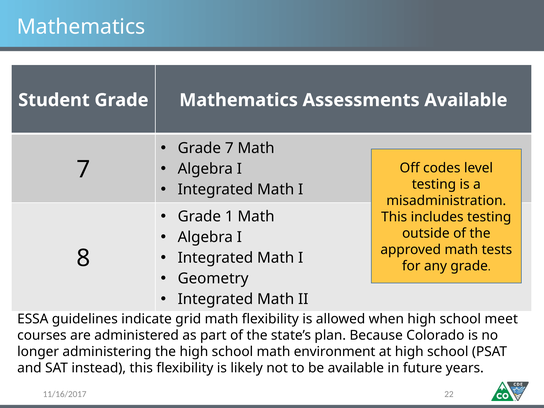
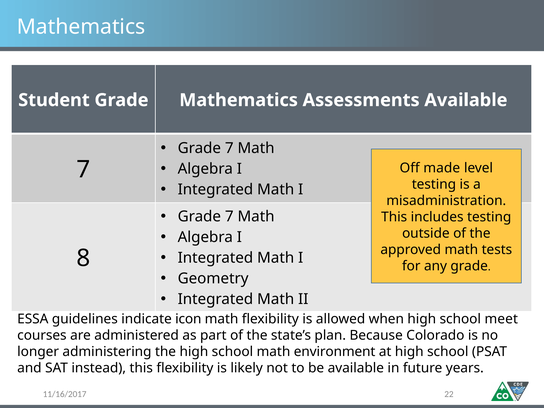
codes: codes -> made
1 at (229, 216): 1 -> 7
grid: grid -> icon
